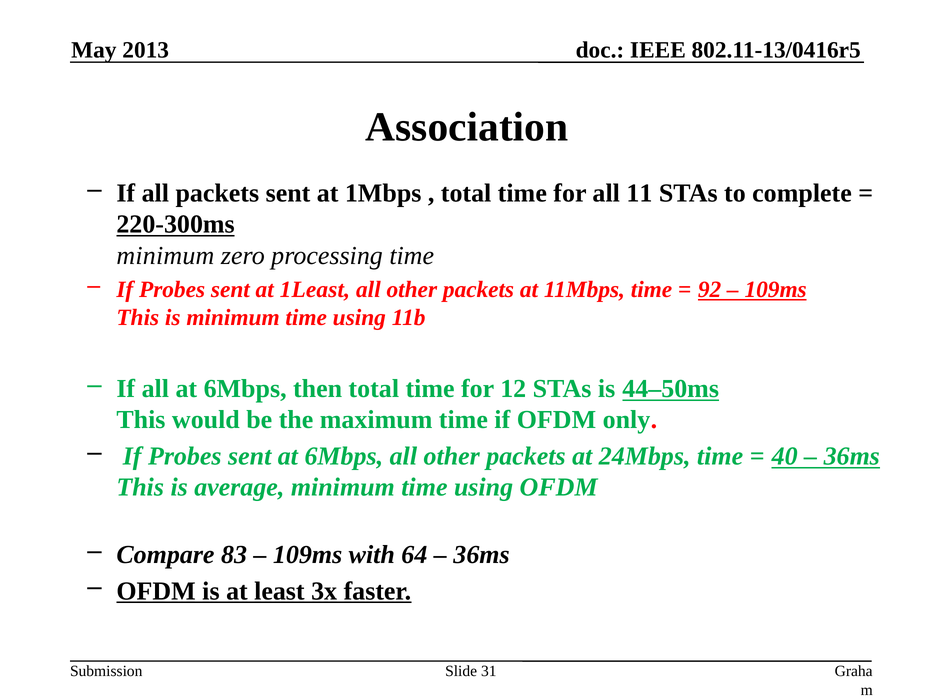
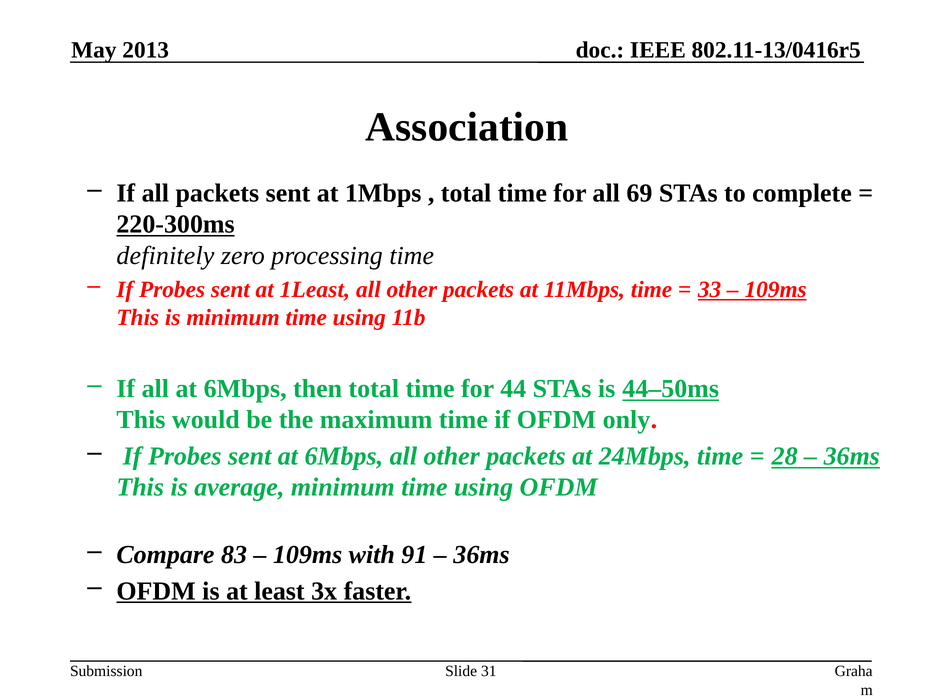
11: 11 -> 69
minimum at (165, 256): minimum -> definitely
92: 92 -> 33
12: 12 -> 44
40: 40 -> 28
64: 64 -> 91
